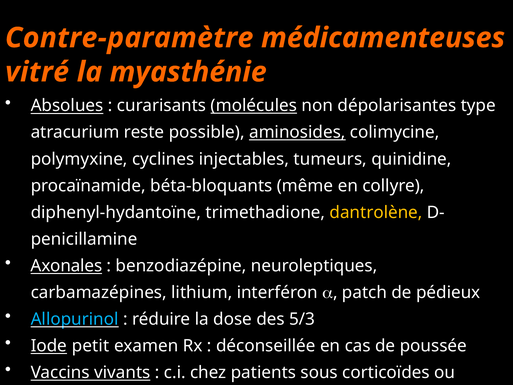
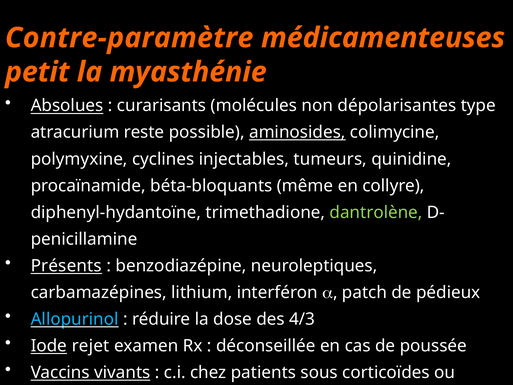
vitré: vitré -> petit
molécules underline: present -> none
dantrolène colour: yellow -> light green
Axonales: Axonales -> Présents
5/3: 5/3 -> 4/3
petit: petit -> rejet
